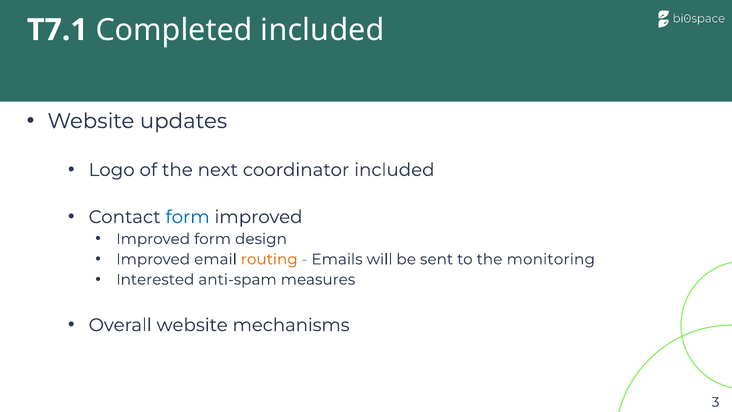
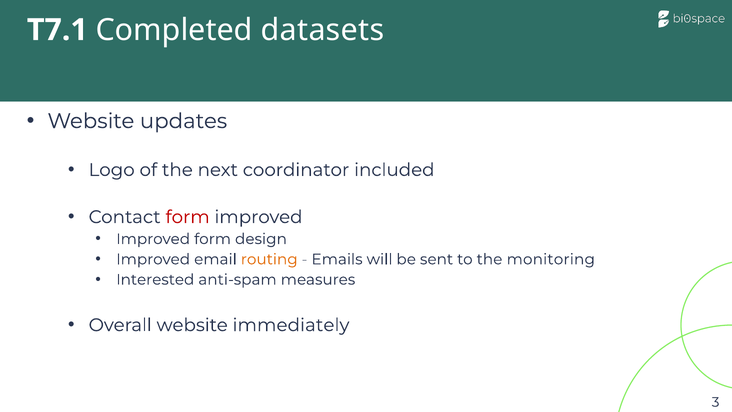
Completed included: included -> datasets
form at (188, 217) colour: blue -> red
mechanisms: mechanisms -> immediately
